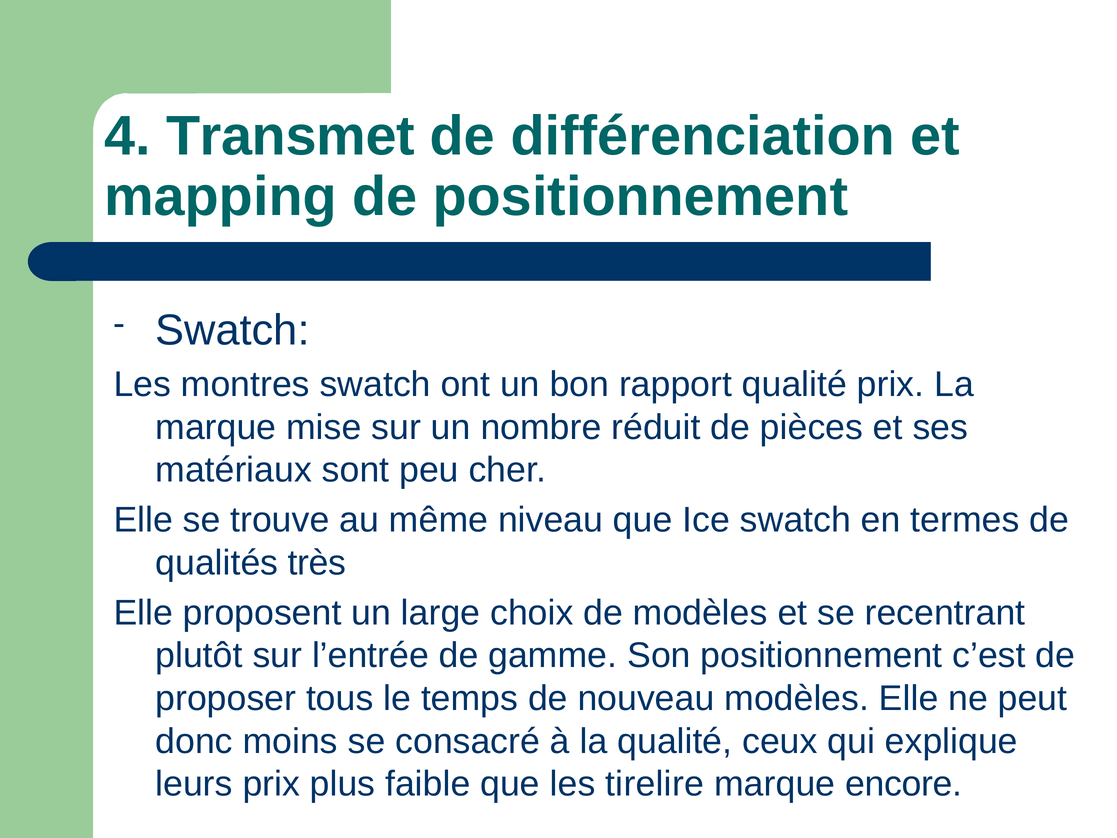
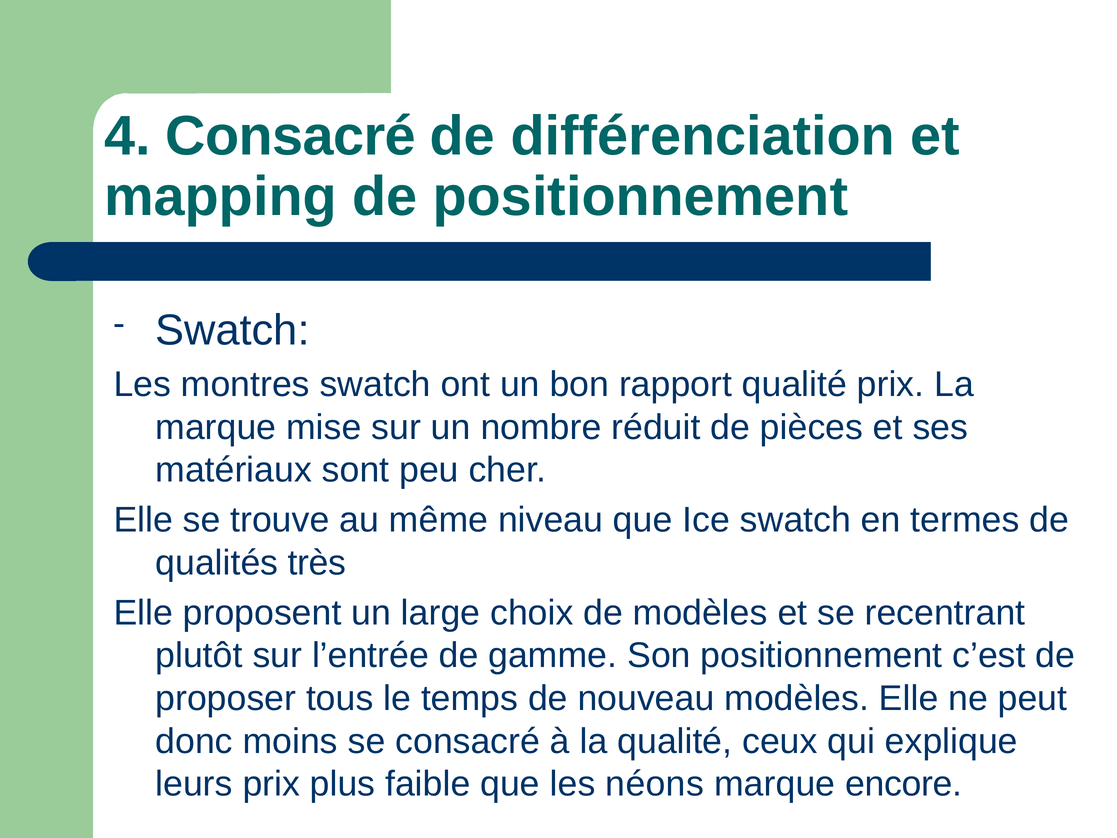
4 Transmet: Transmet -> Consacré
tirelire: tirelire -> néons
